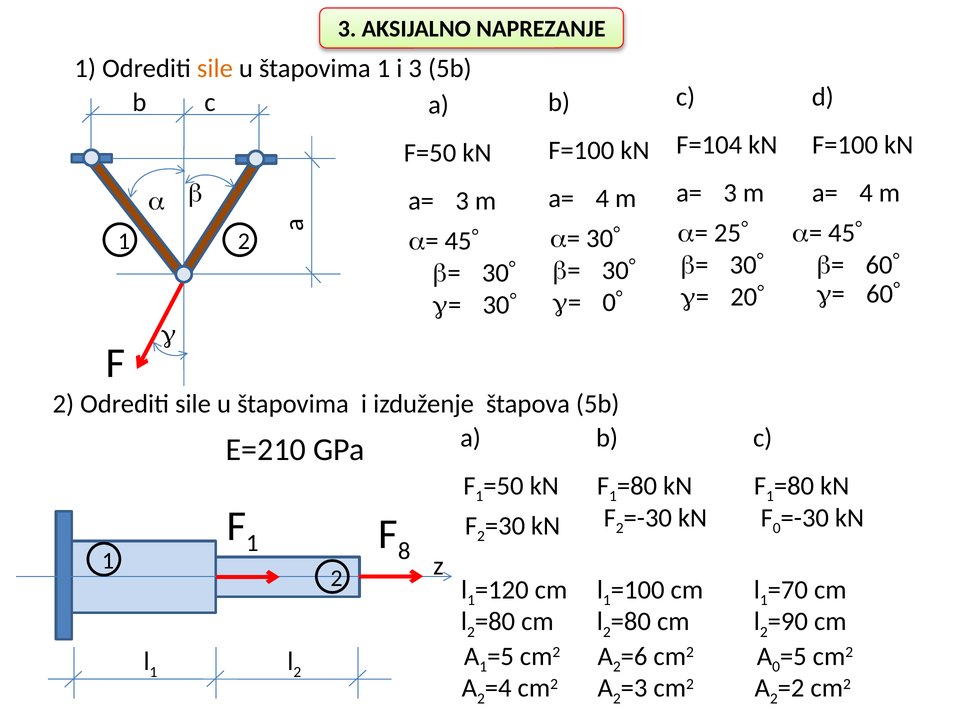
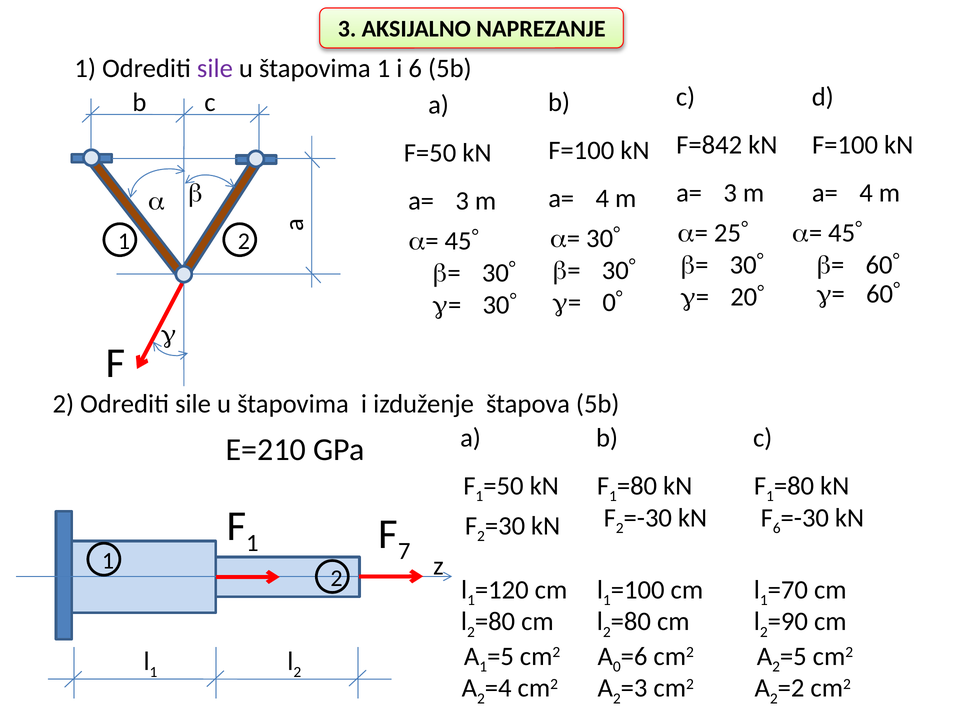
sile at (215, 69) colour: orange -> purple
i 3: 3 -> 6
F=104: F=104 -> F=842
F 0: 0 -> 6
8: 8 -> 7
2 at (617, 667): 2 -> 0
0 at (776, 667): 0 -> 2
